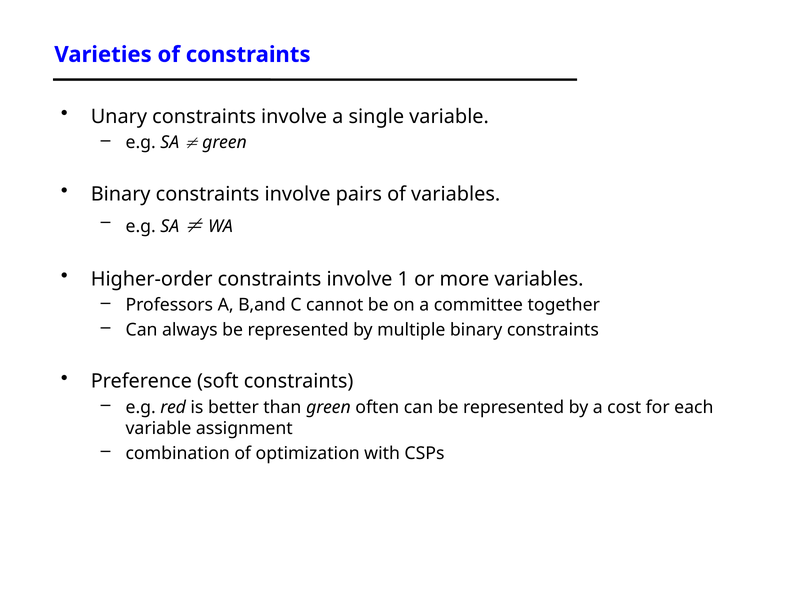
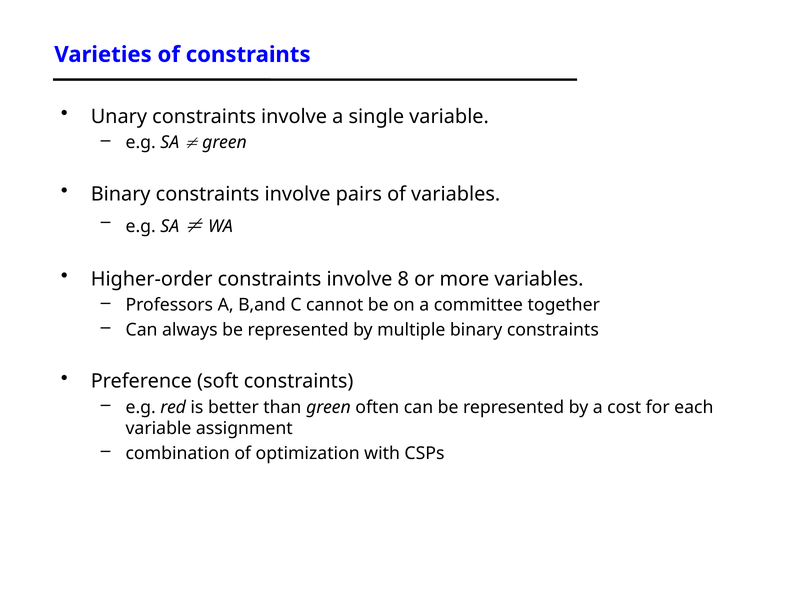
1: 1 -> 8
